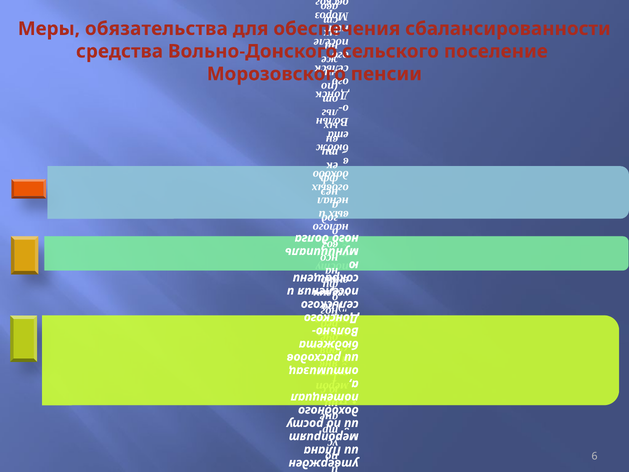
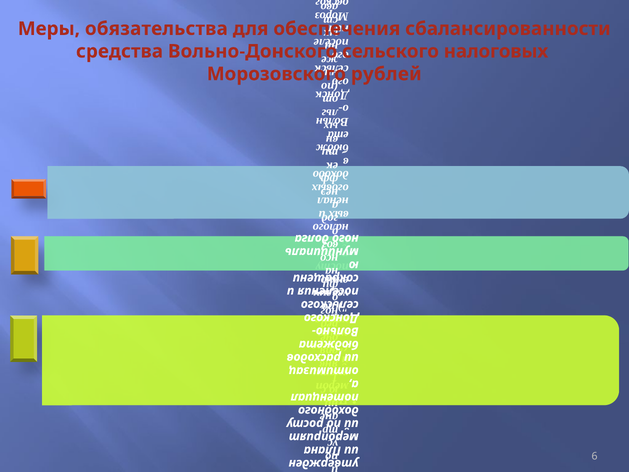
поселение: поселение -> налоговых
пенсии: пенсии -> рублей
